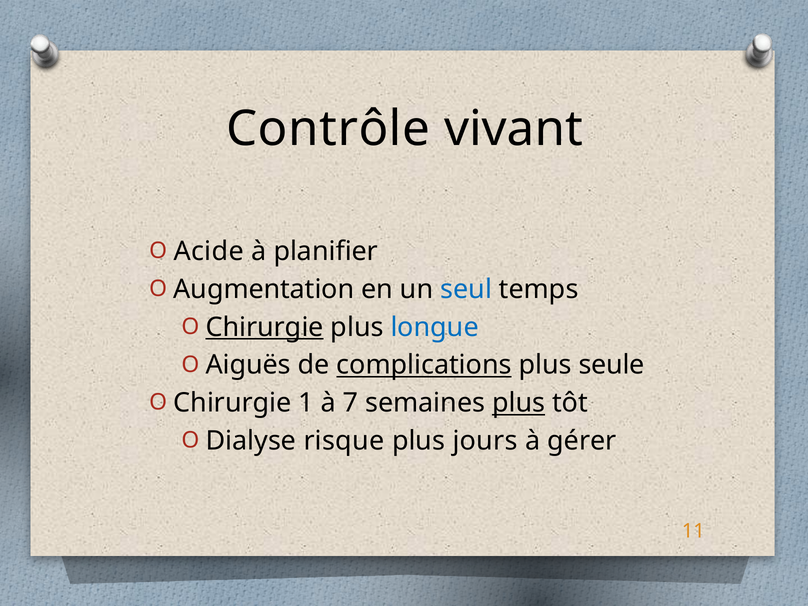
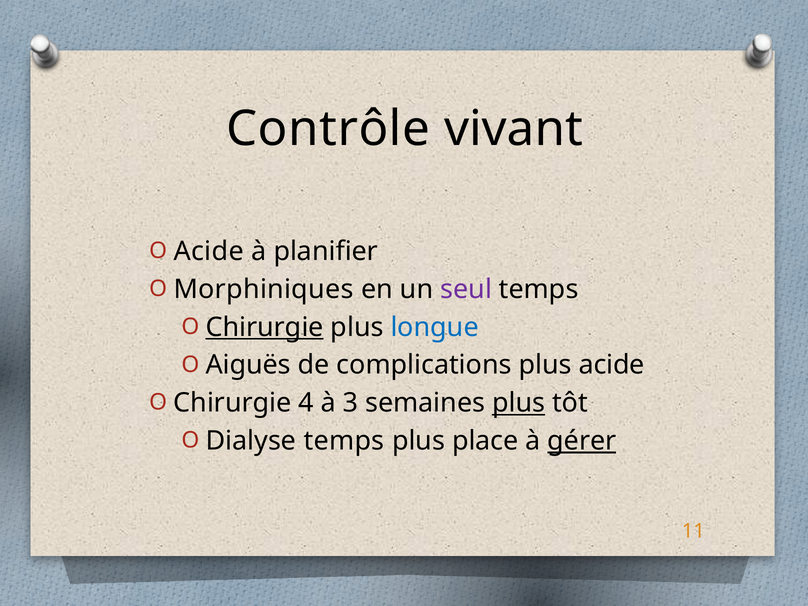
Augmentation: Augmentation -> Morphiniques
seul colour: blue -> purple
complications underline: present -> none
plus seule: seule -> acide
1: 1 -> 4
7: 7 -> 3
Dialyse risque: risque -> temps
jours: jours -> place
gérer underline: none -> present
